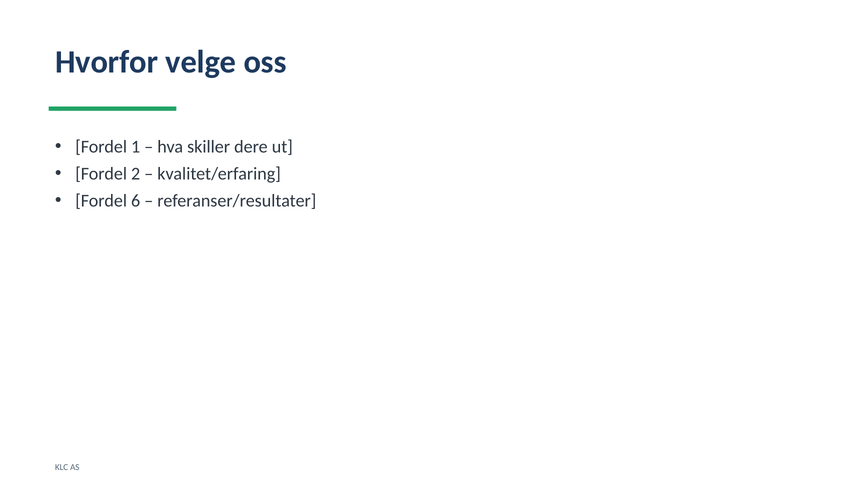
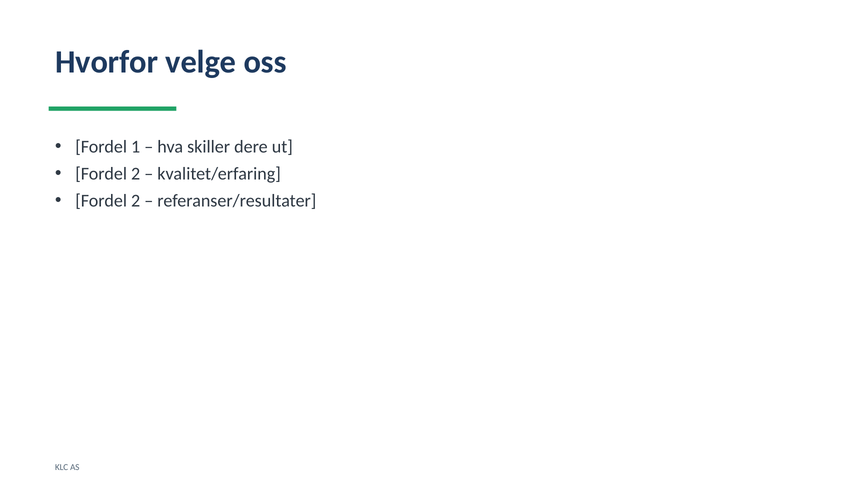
6 at (136, 201): 6 -> 2
